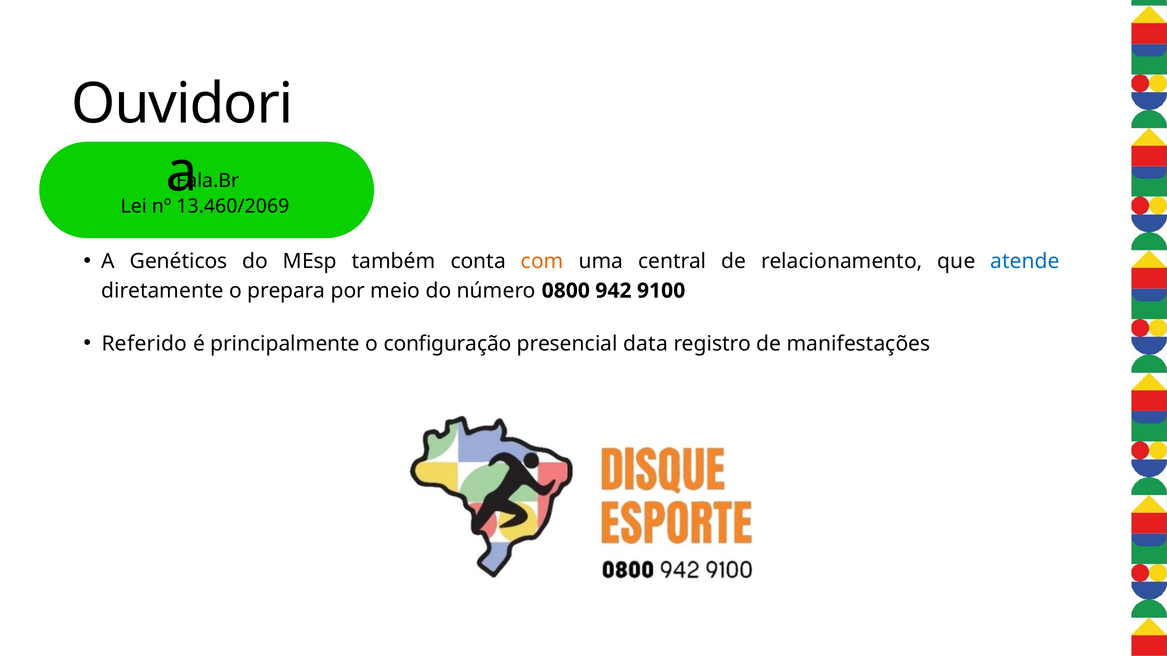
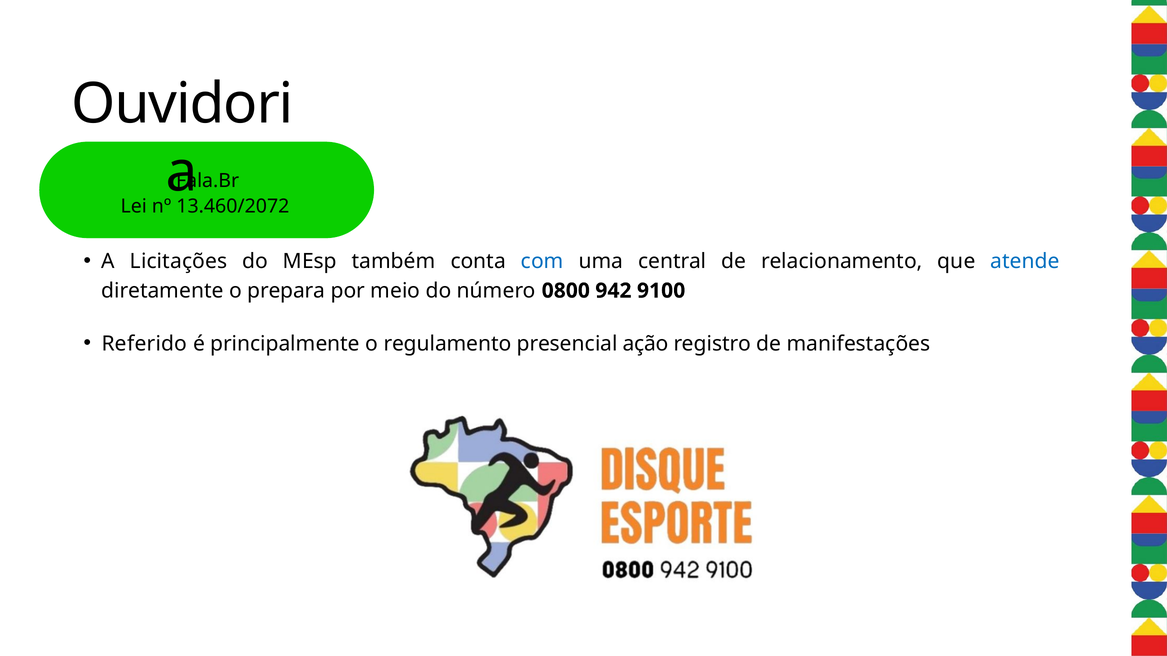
13.460/2069: 13.460/2069 -> 13.460/2072
Genéticos: Genéticos -> Licitações
com colour: orange -> blue
configuração: configuração -> regulamento
data: data -> ação
